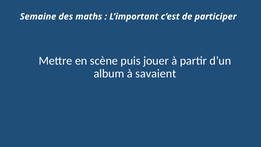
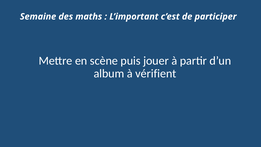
savaient: savaient -> vérifient
